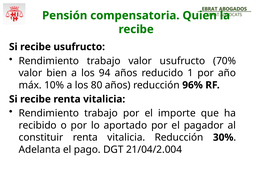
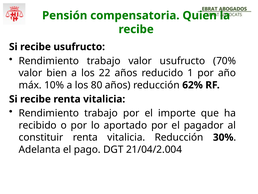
94: 94 -> 22
96%: 96% -> 62%
